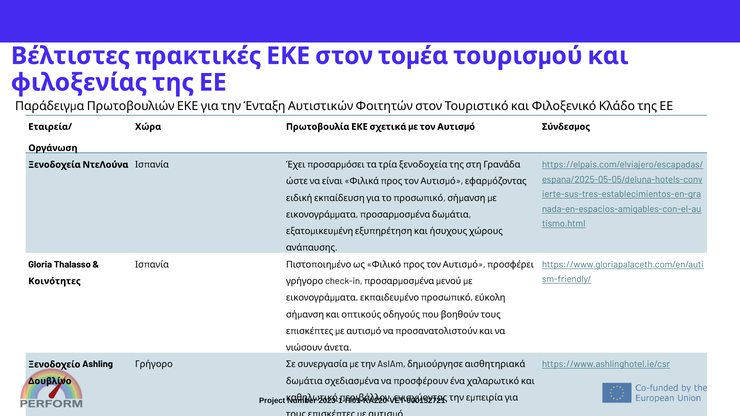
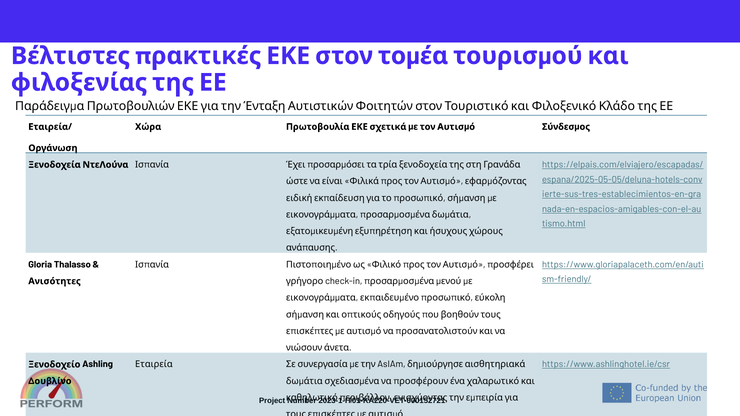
Κοινότητες: Κοινότητες -> Ανισότητες
Γρήγορο at (154, 365): Γρήγορο -> Εταιρεία
